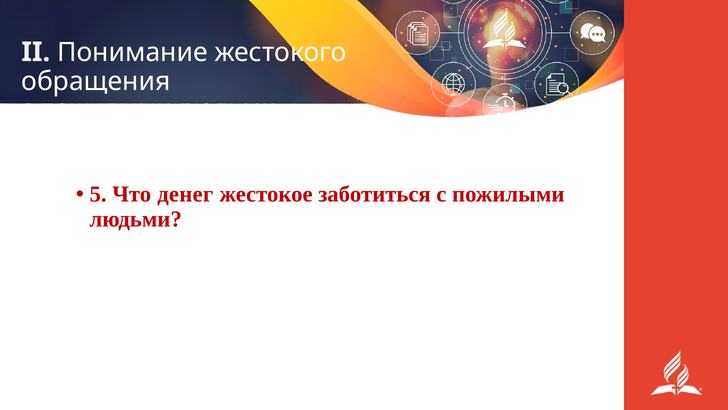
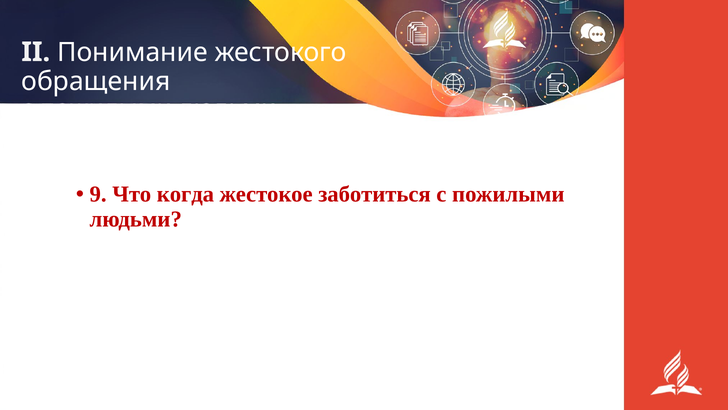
5: 5 -> 9
денег: денег -> когда
